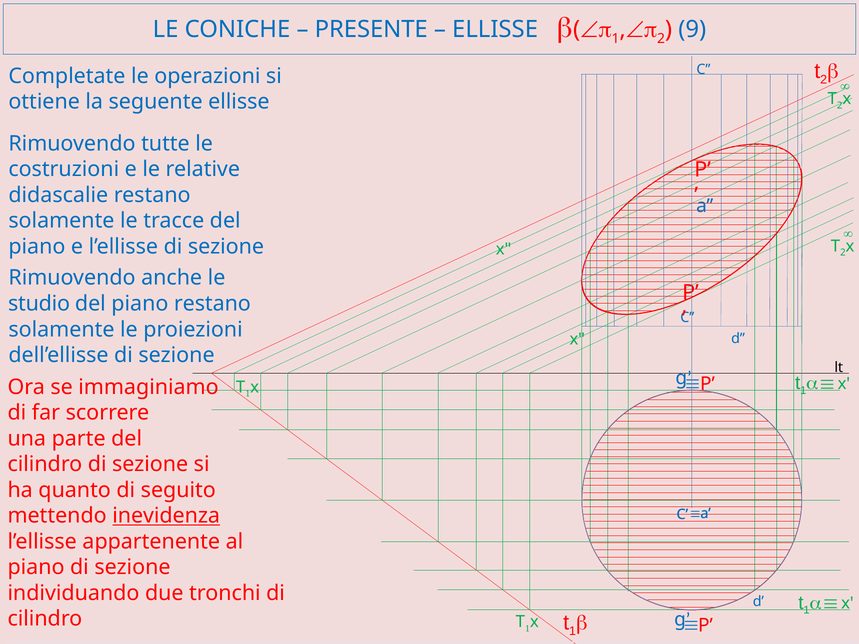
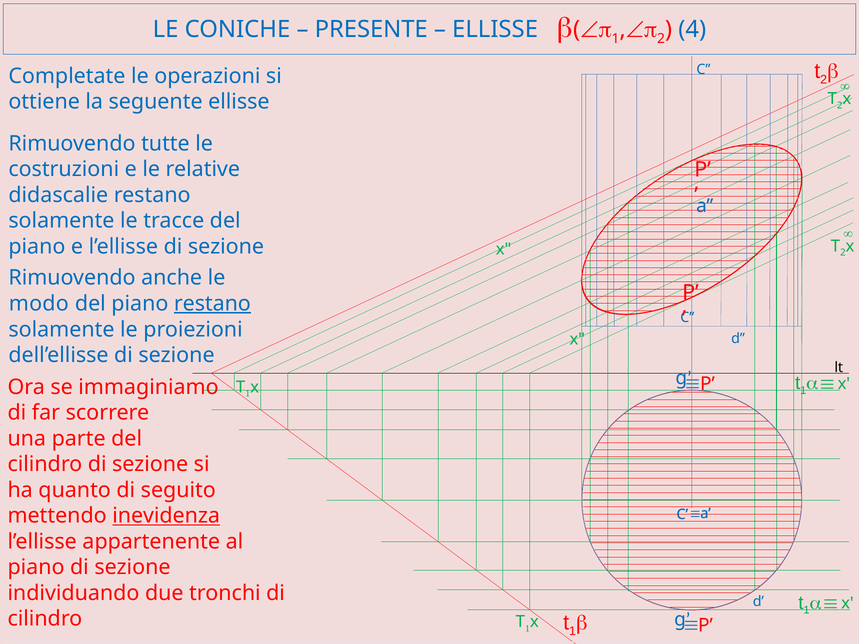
9: 9 -> 4
studio: studio -> modo
restano at (212, 304) underline: none -> present
